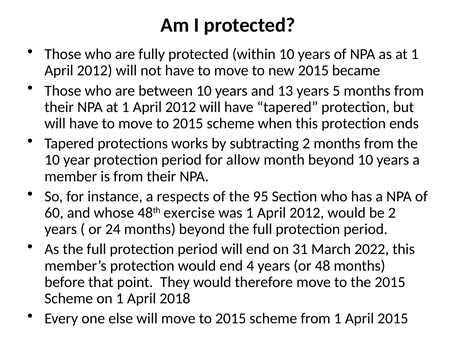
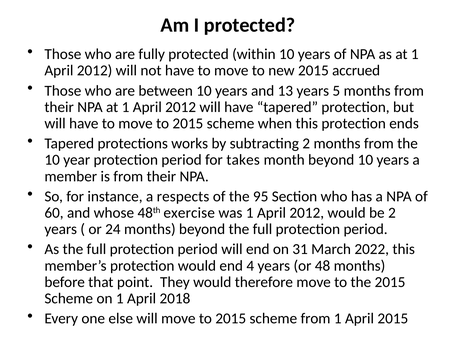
became: became -> accrued
allow: allow -> takes
